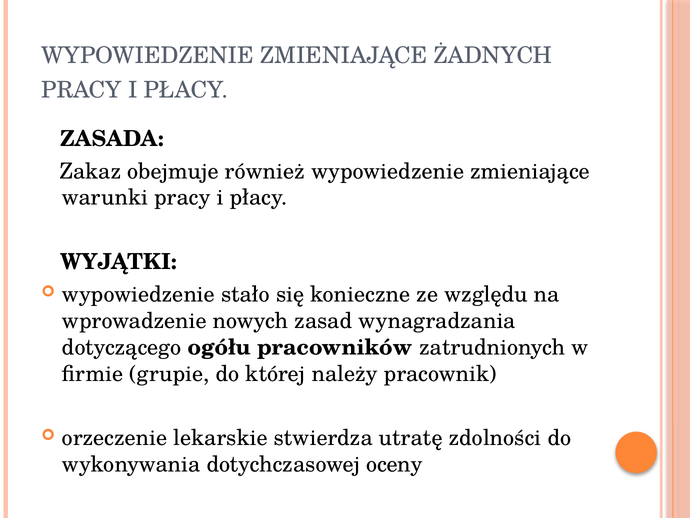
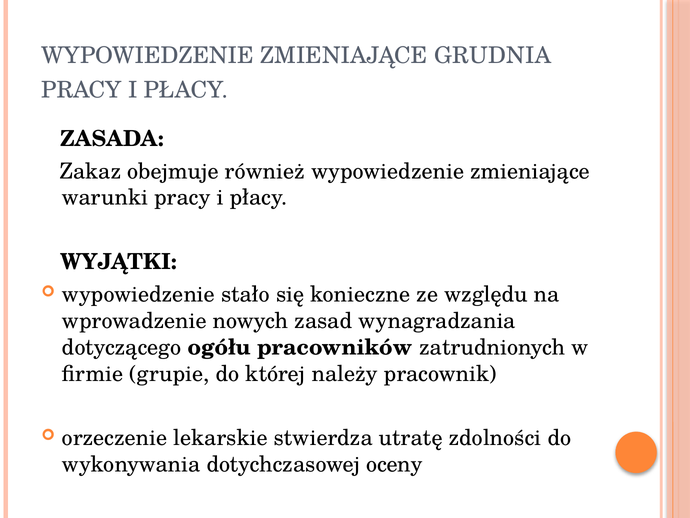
ŻADNYCH: ŻADNYCH -> GRUDNIA
